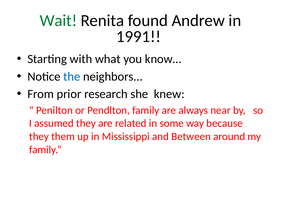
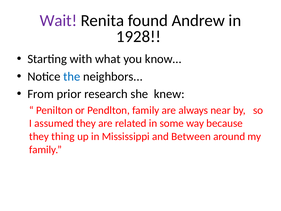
Wait colour: green -> purple
1991: 1991 -> 1928
them: them -> thing
